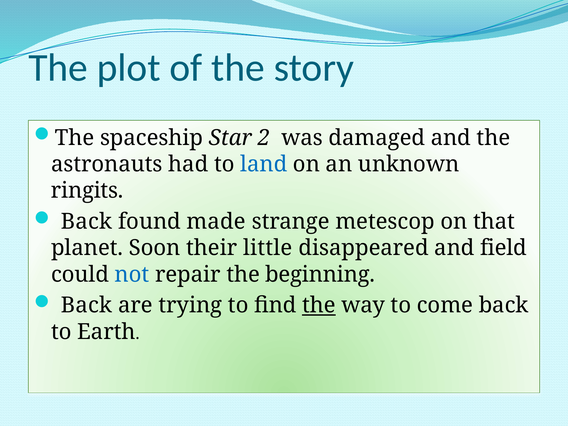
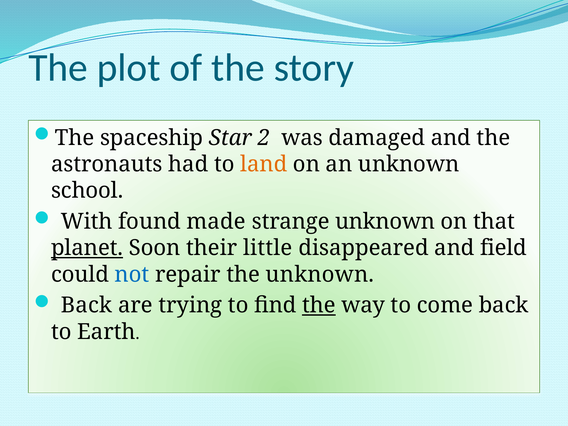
land colour: blue -> orange
ringits: ringits -> school
Back at (86, 222): Back -> With
strange metescop: metescop -> unknown
planet underline: none -> present
the beginning: beginning -> unknown
